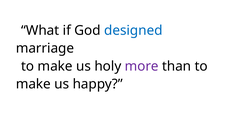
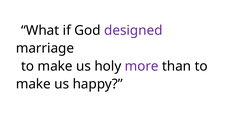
designed colour: blue -> purple
